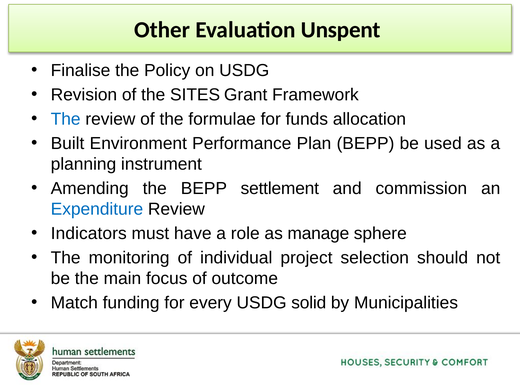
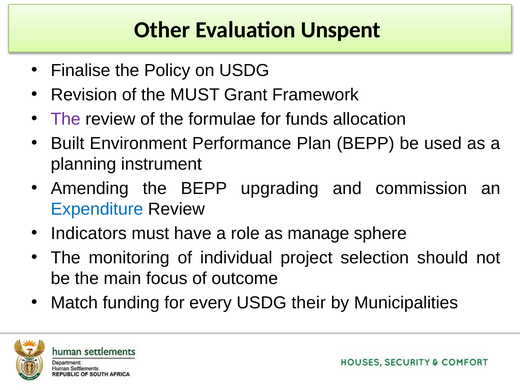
the SITES: SITES -> MUST
The at (66, 119) colour: blue -> purple
settlement: settlement -> upgrading
solid: solid -> their
